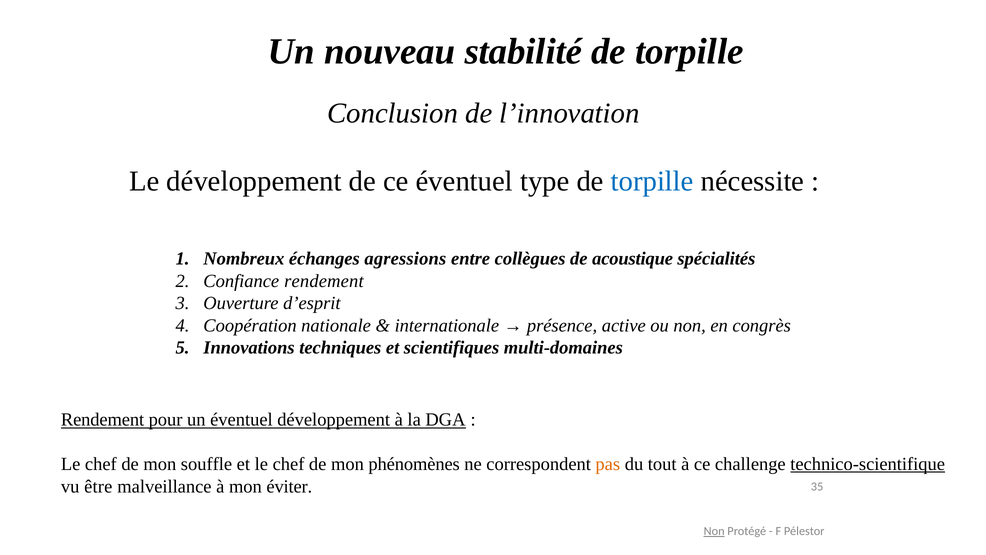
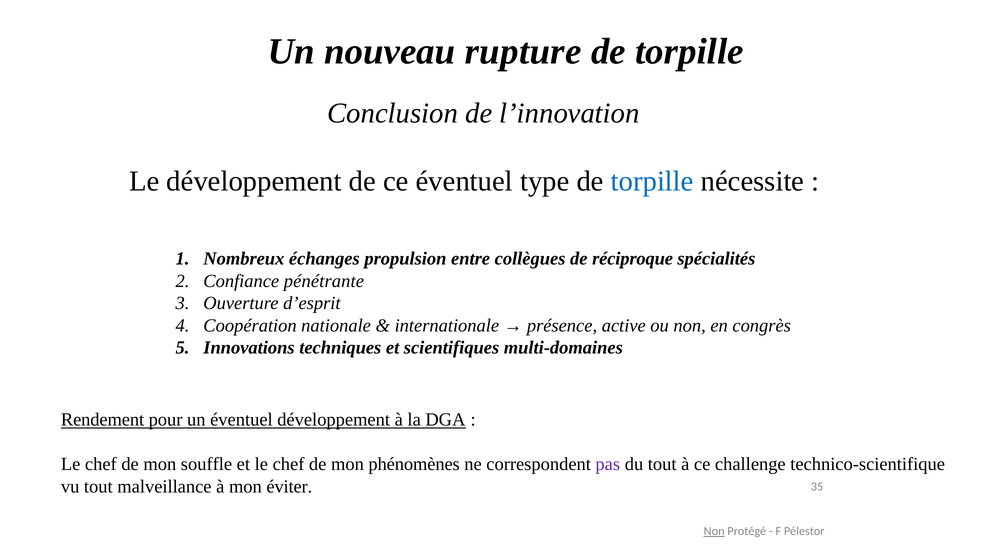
stabilité: stabilité -> rupture
agressions: agressions -> propulsion
acoustique: acoustique -> réciproque
Confiance rendement: rendement -> pénétrante
pas colour: orange -> purple
technico-scientifique underline: present -> none
vu être: être -> tout
